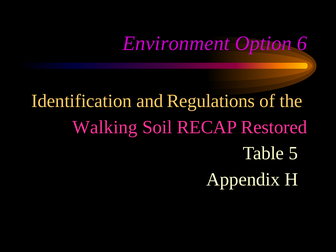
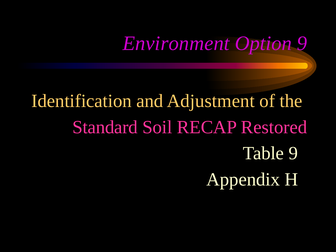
Option 6: 6 -> 9
Regulations: Regulations -> Adjustment
Walking: Walking -> Standard
Table 5: 5 -> 9
